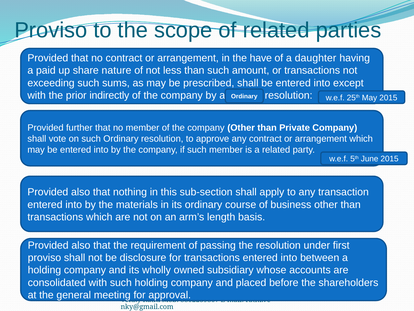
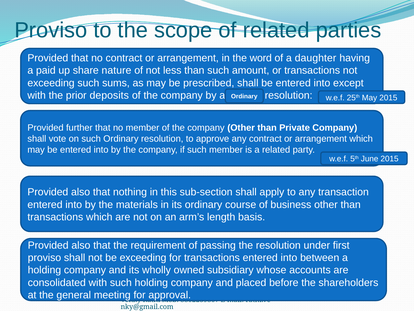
have: have -> word
indirectly: indirectly -> deposits
be disclosure: disclosure -> exceeding
